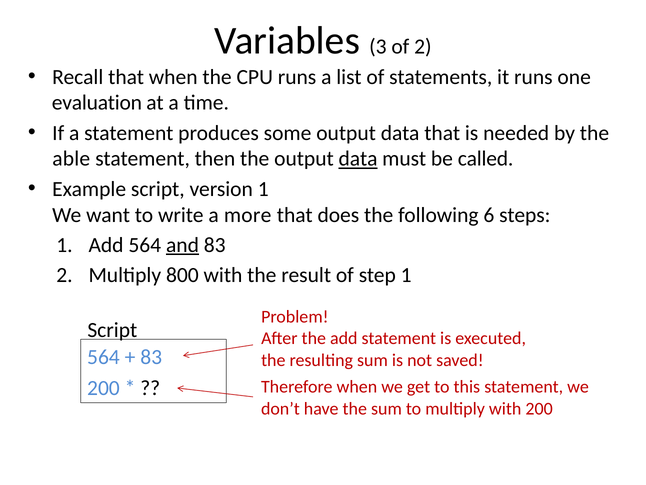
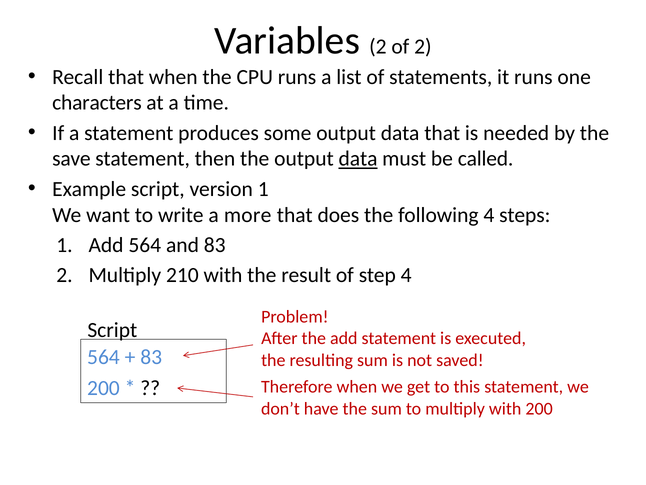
Variables 3: 3 -> 2
evaluation: evaluation -> characters
able: able -> save
following 6: 6 -> 4
and underline: present -> none
800: 800 -> 210
step 1: 1 -> 4
